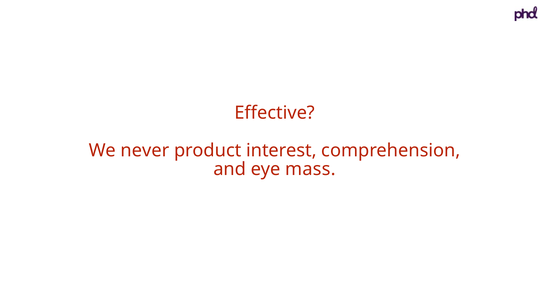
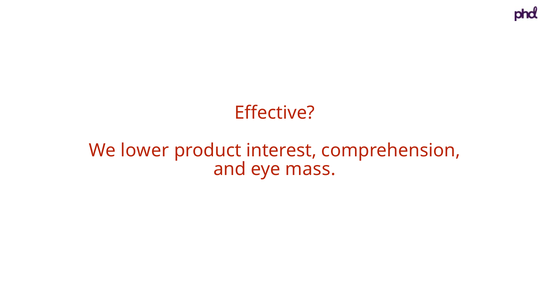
never: never -> lower
